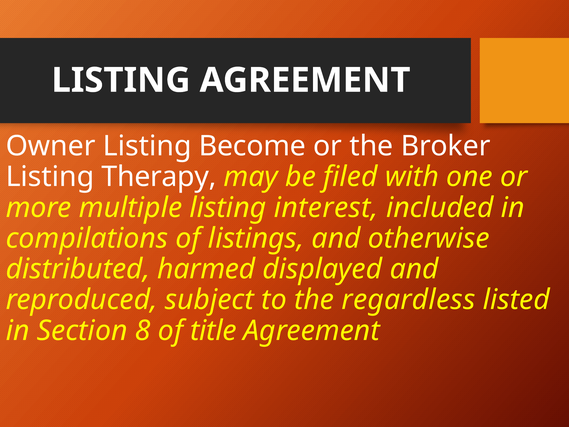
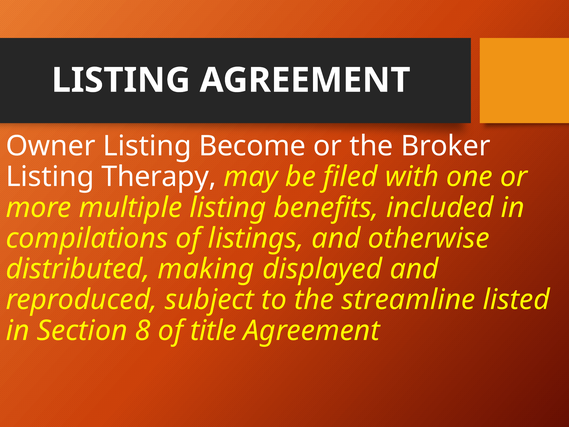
interest: interest -> benefits
harmed: harmed -> making
regardless: regardless -> streamline
